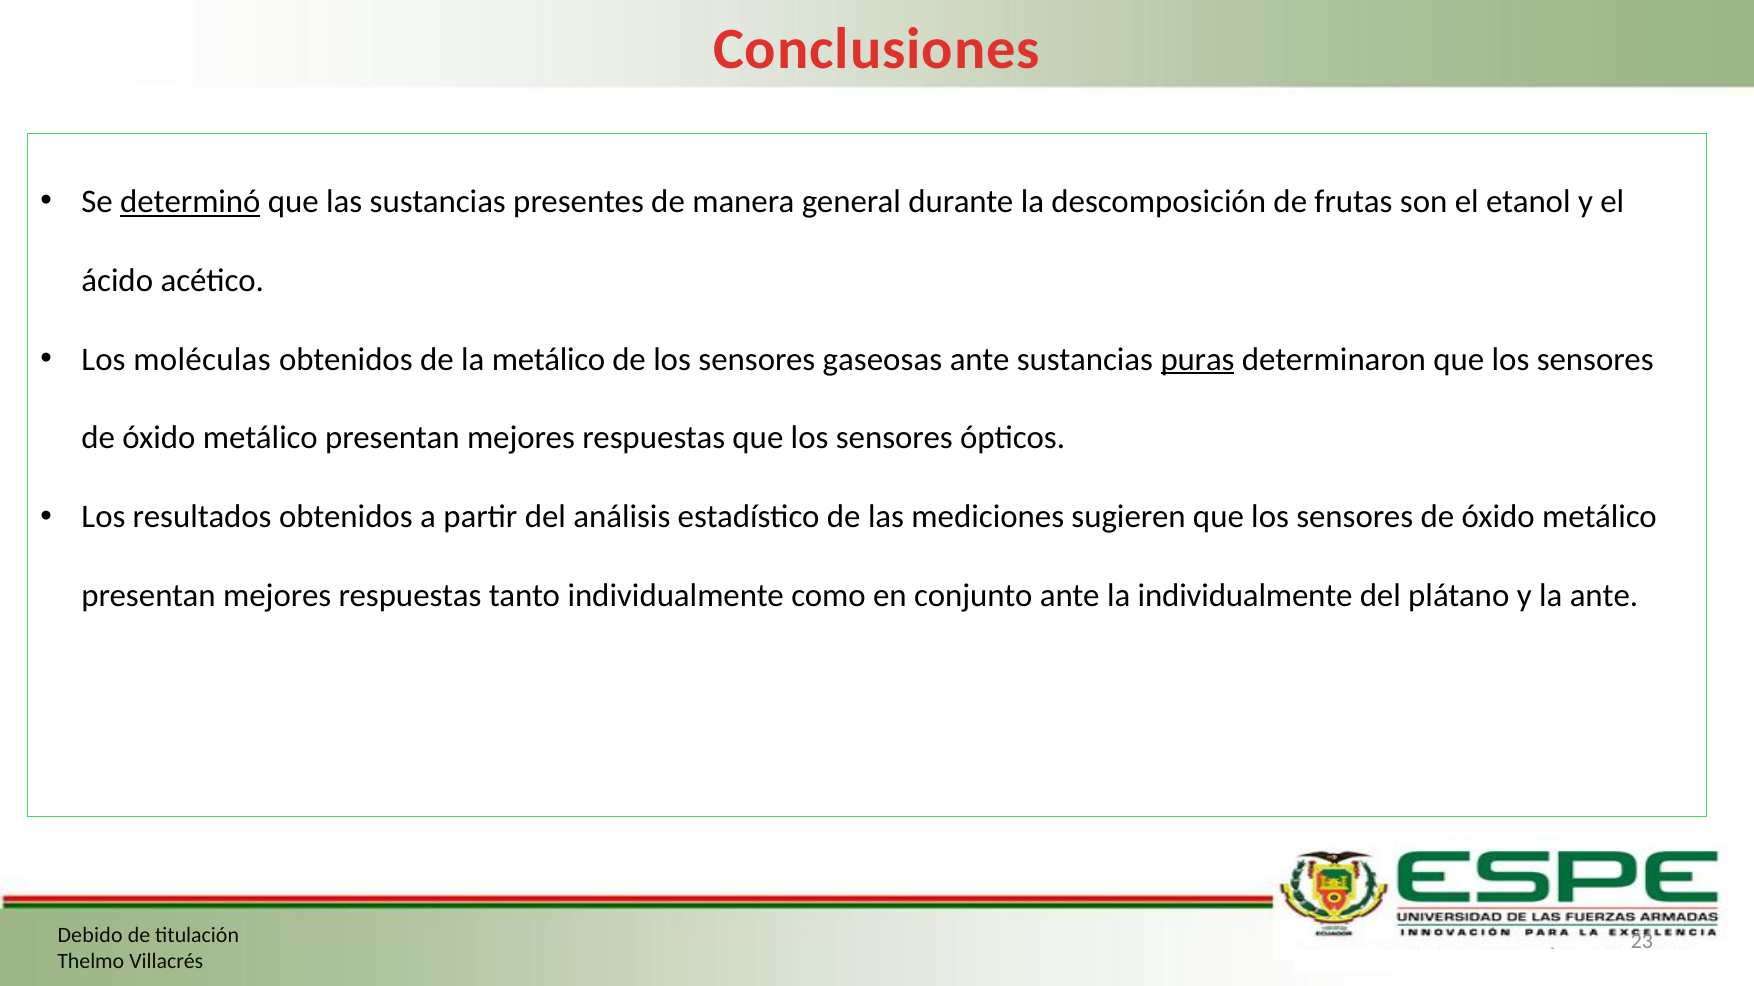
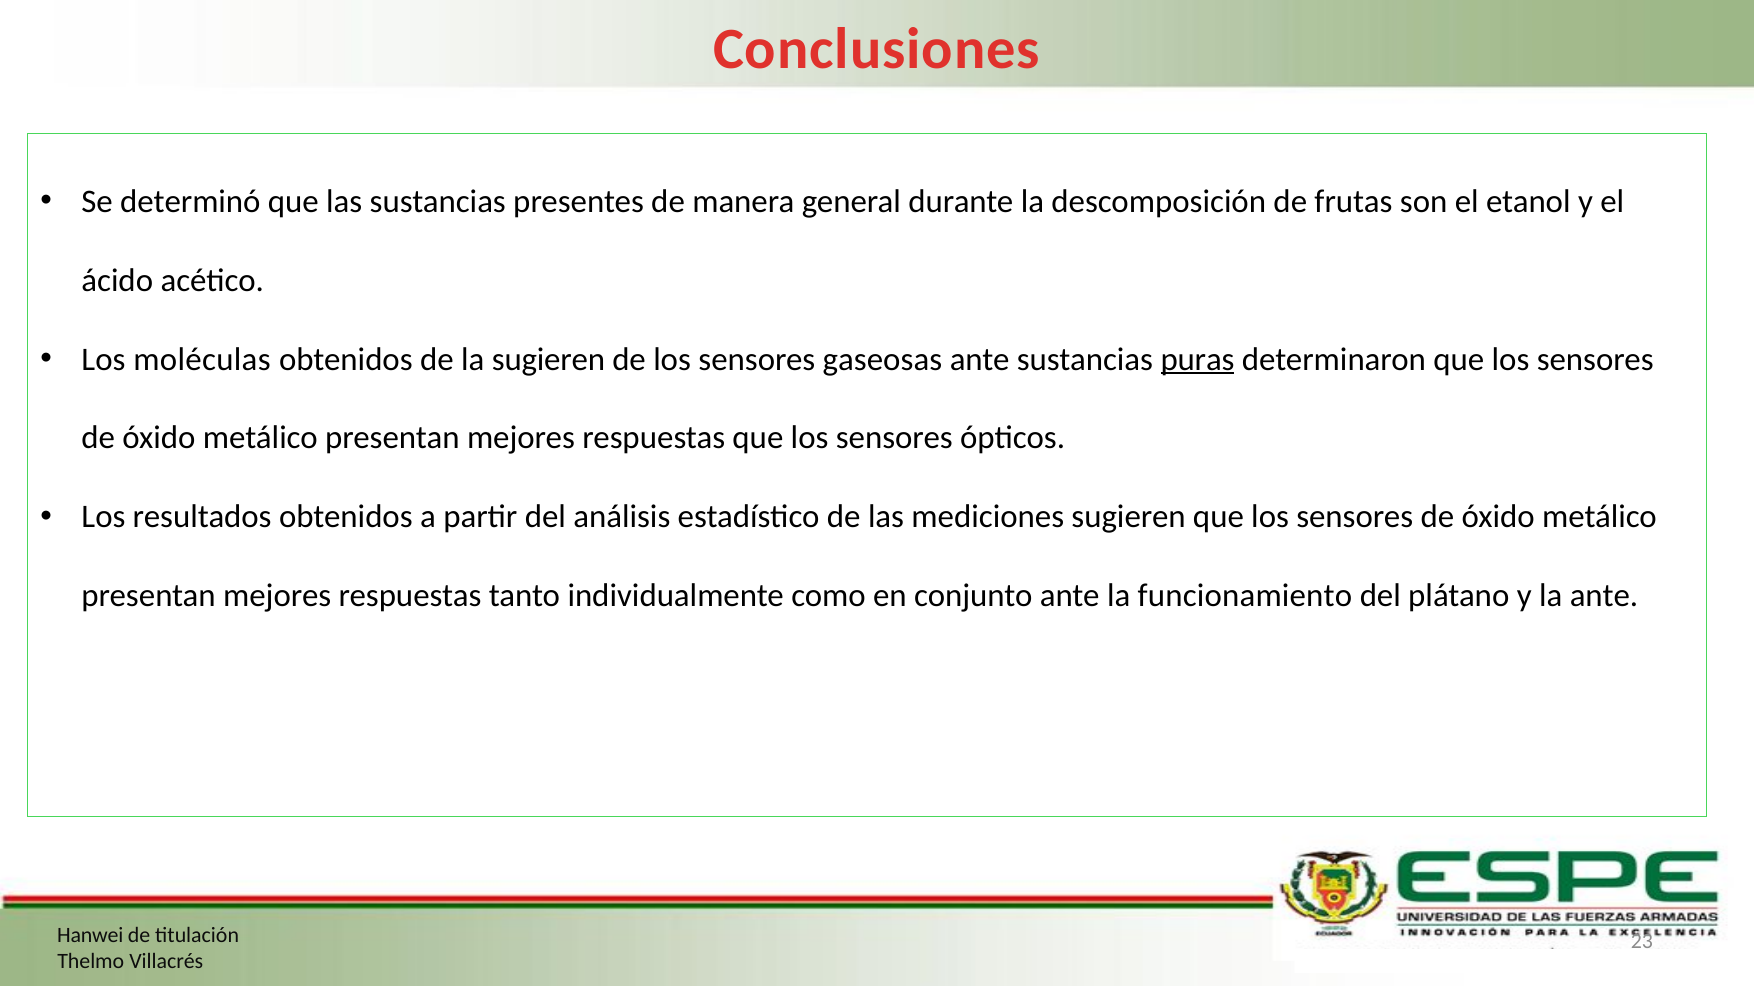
determinó underline: present -> none
la metálico: metálico -> sugieren
la individualmente: individualmente -> funcionamiento
Debido: Debido -> Hanwei
